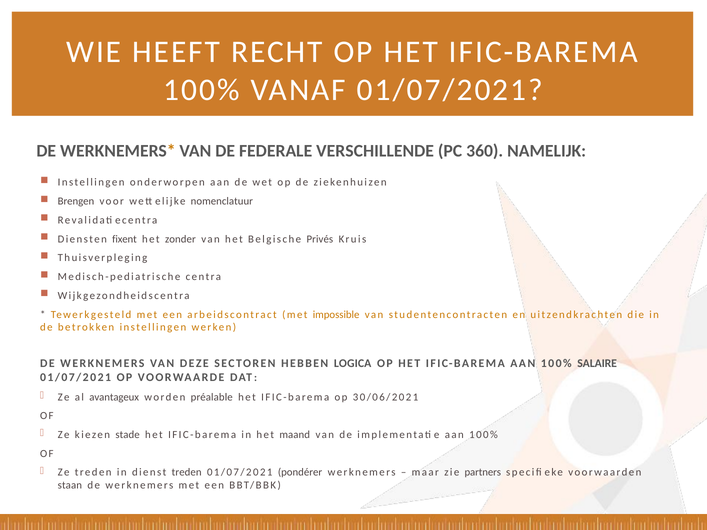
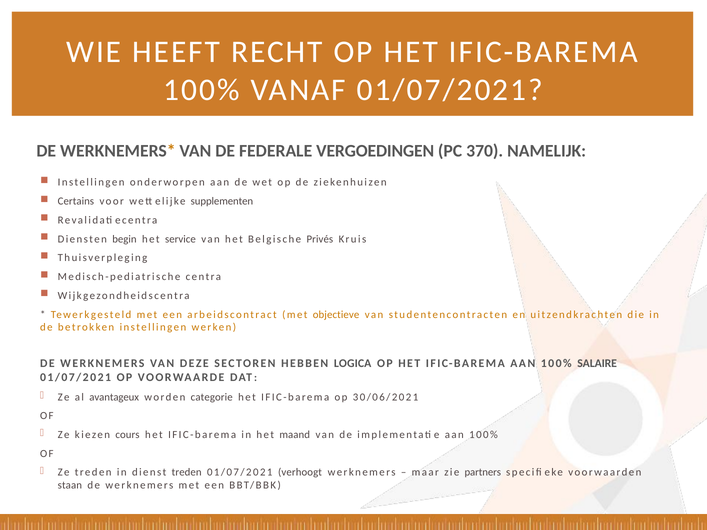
VERSCHILLENDE: VERSCHILLENDE -> VERGOEDINGEN
360: 360 -> 370
Brengen: Brengen -> Certains
nomenclatuur: nomenclatuur -> supplementen
fixent: fixent -> begin
zonder: zonder -> service
impossible: impossible -> objectieve
préalable: préalable -> categorie
stade: stade -> cours
pondérer: pondérer -> verhoogt
